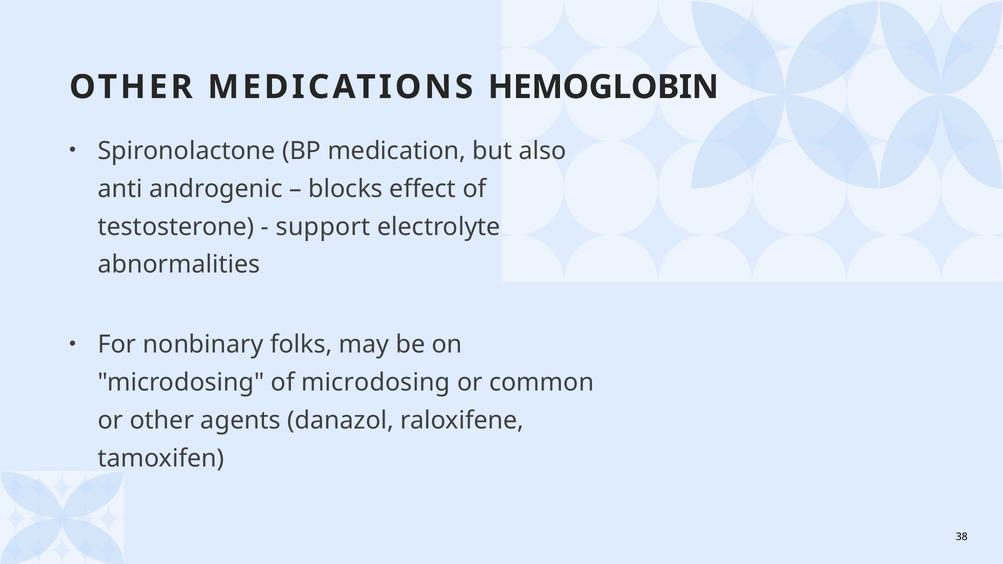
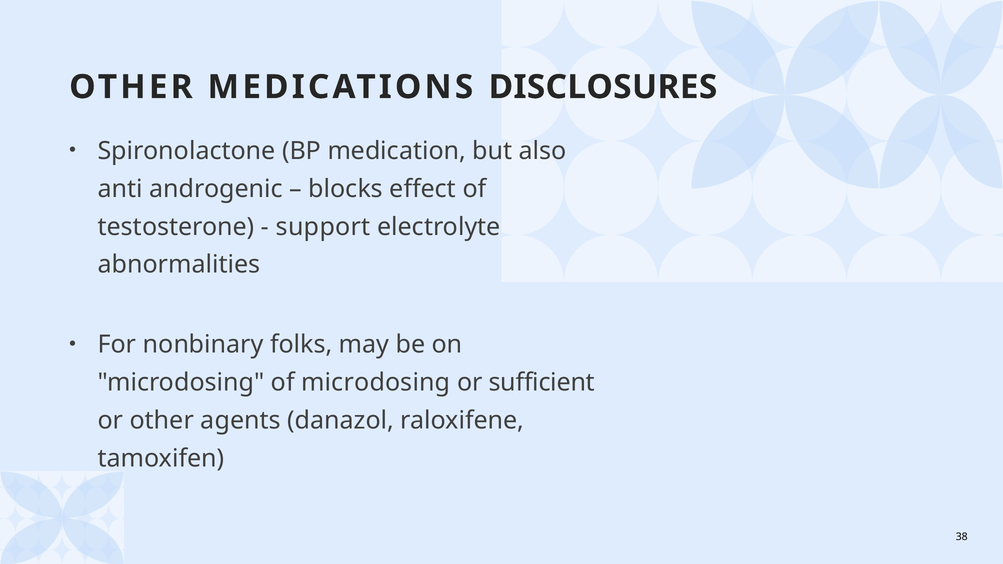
HEMOGLOBIN: HEMOGLOBIN -> DISCLOSURES
common: common -> sufficient
